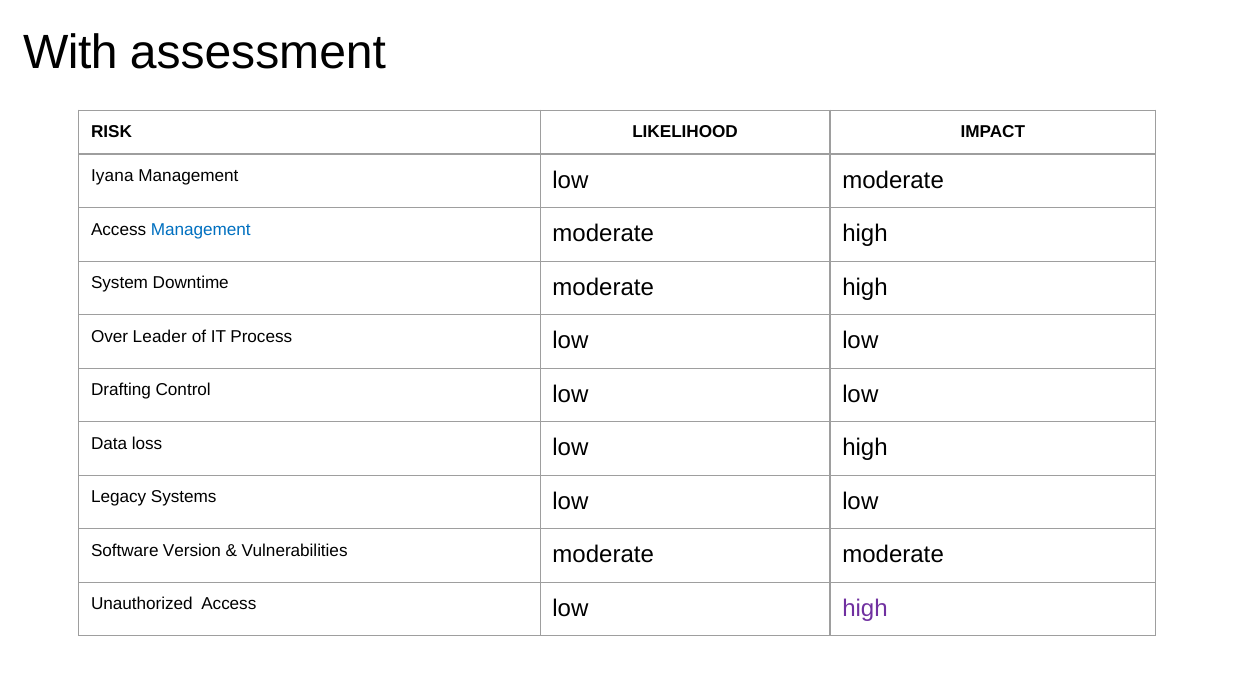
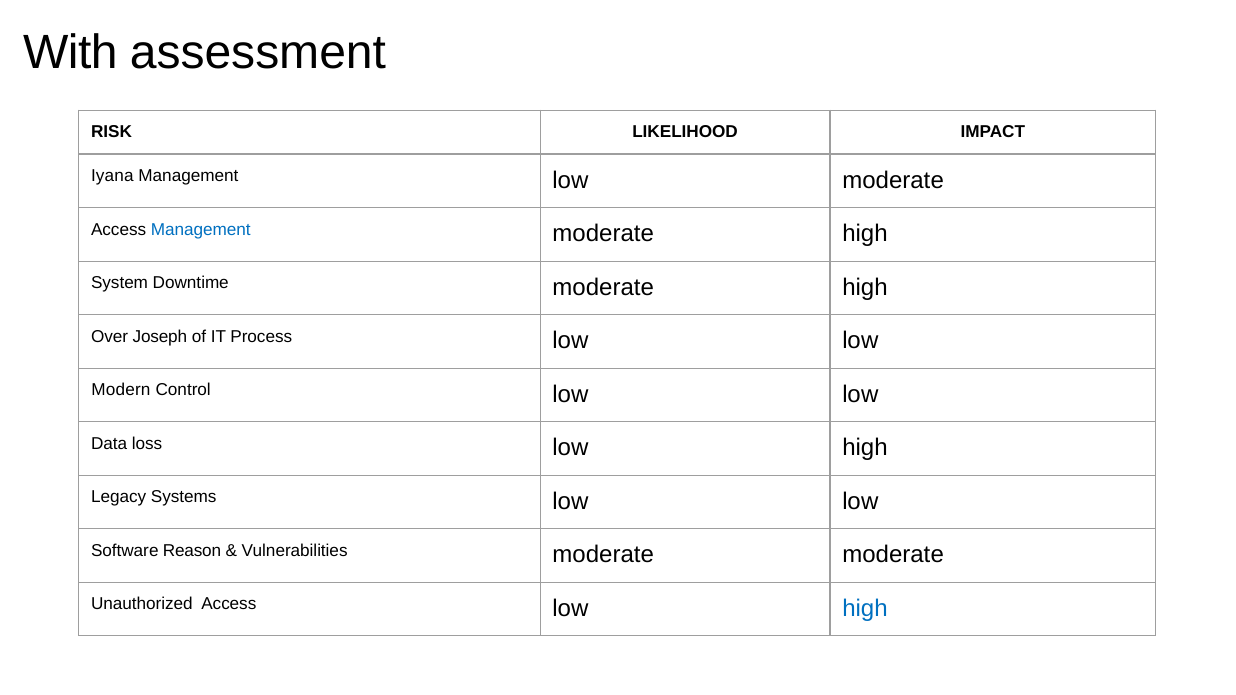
Leader: Leader -> Joseph
Drafting: Drafting -> Modern
Version: Version -> Reason
high at (865, 609) colour: purple -> blue
